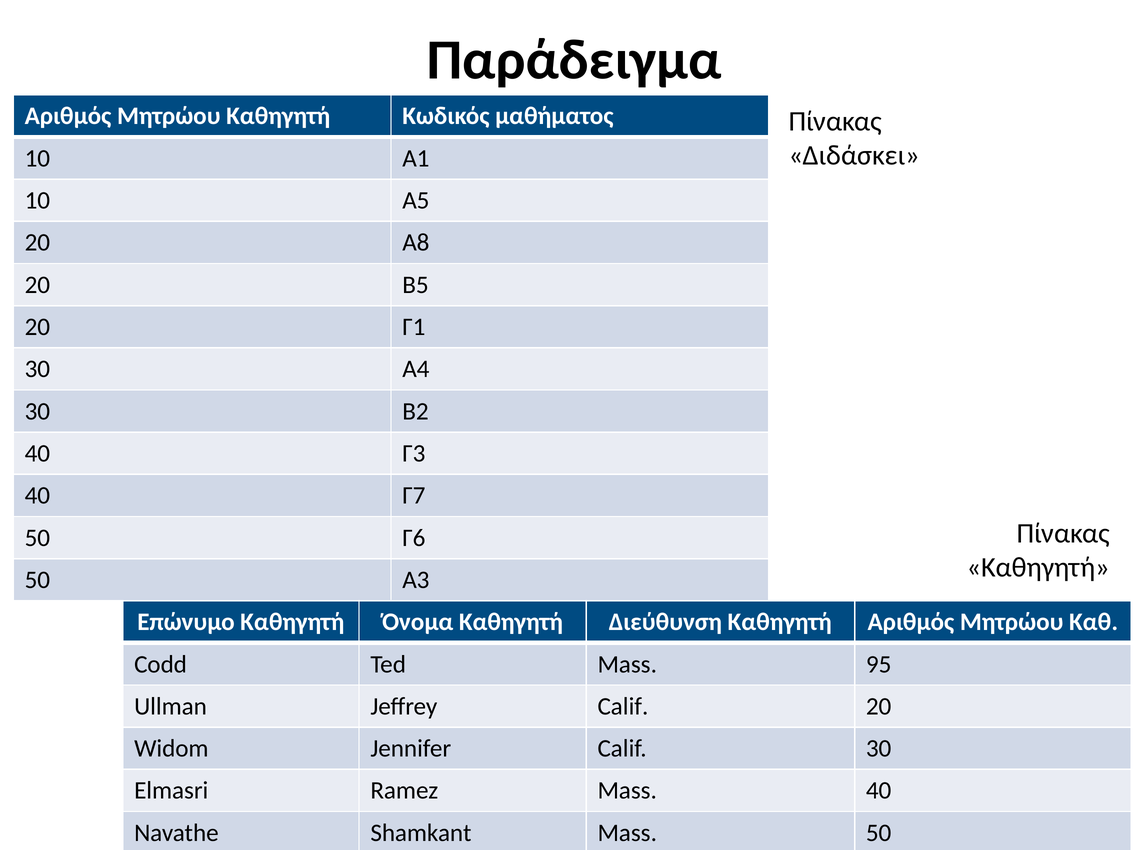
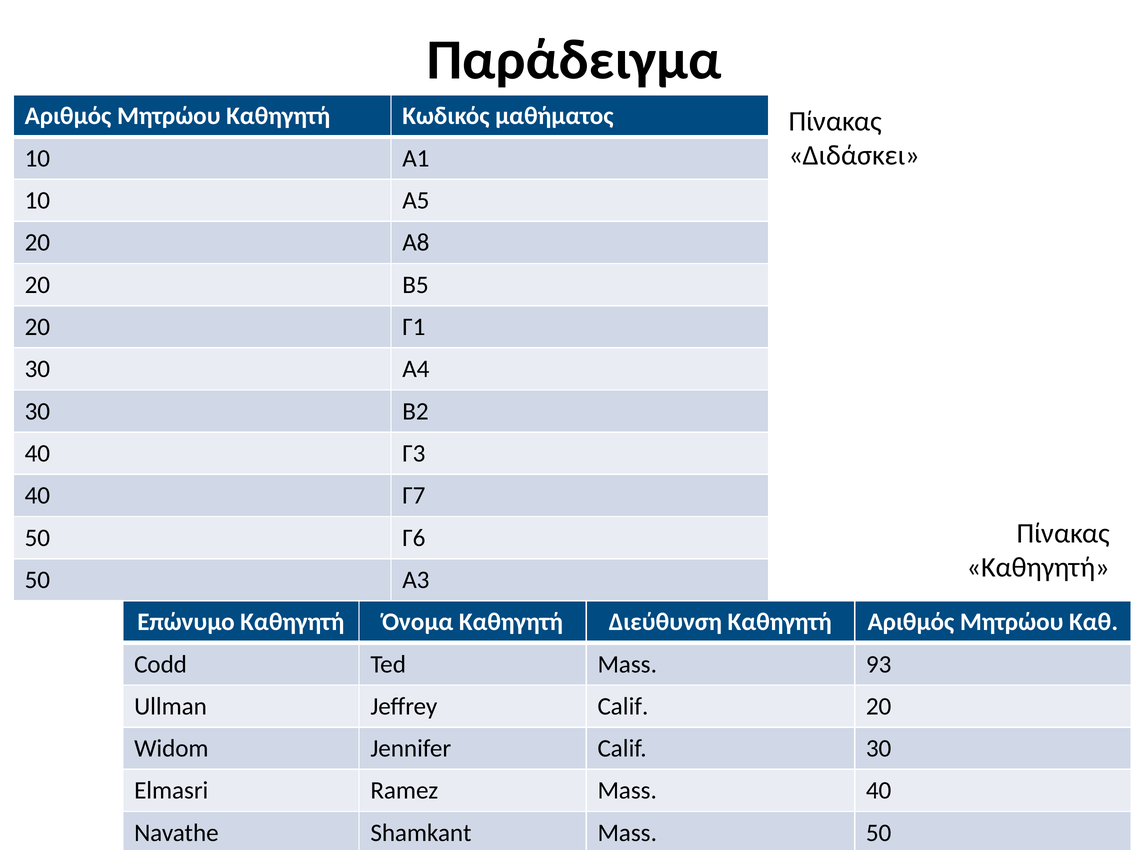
95: 95 -> 93
